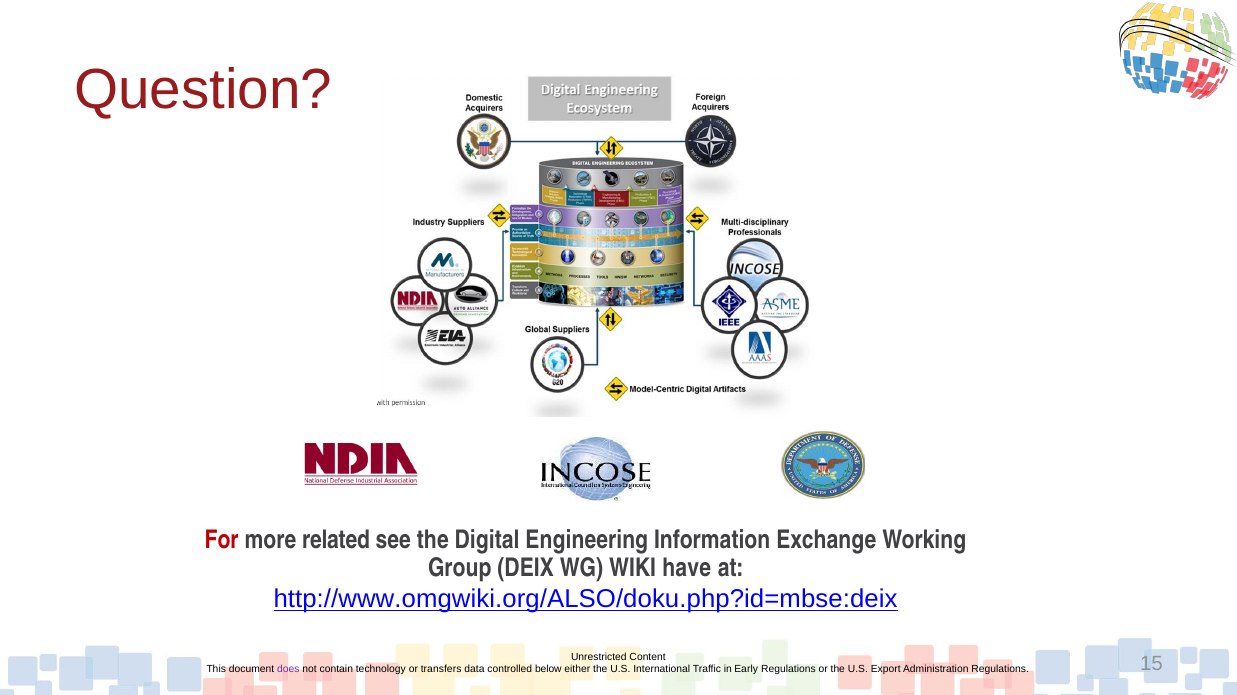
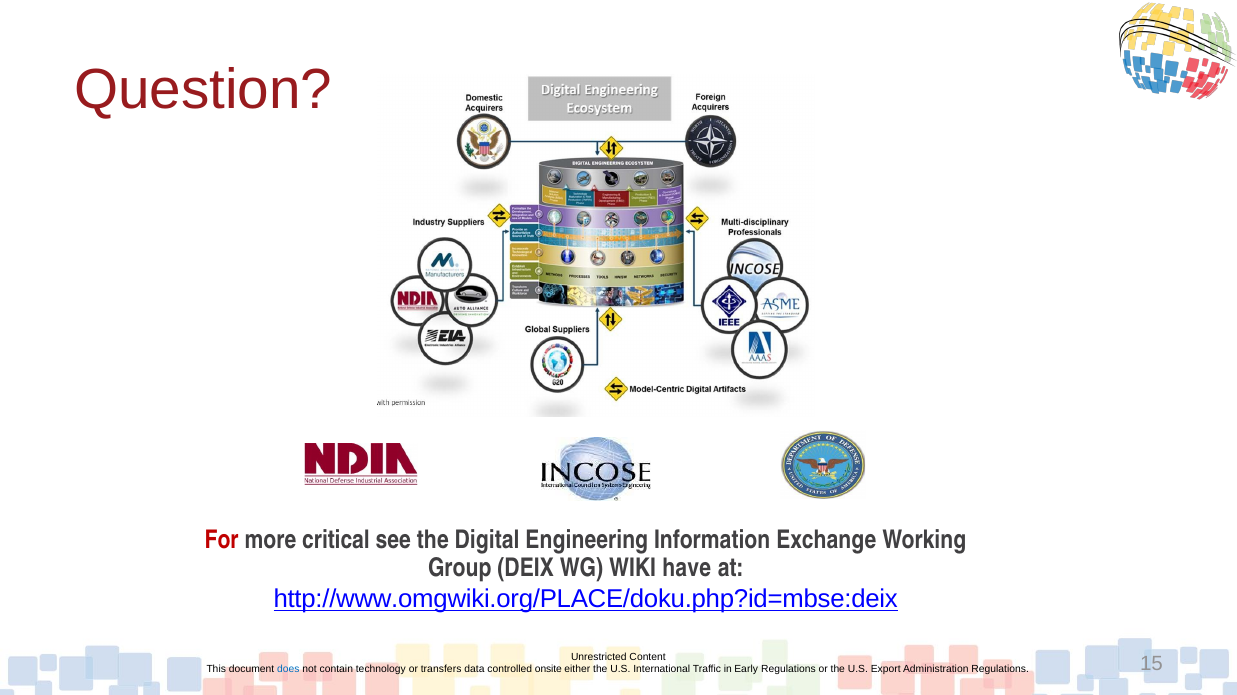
related: related -> critical
http://www.omgwiki.org/ALSO/doku.php?id=mbse:deix: http://www.omgwiki.org/ALSO/doku.php?id=mbse:deix -> http://www.omgwiki.org/PLACE/doku.php?id=mbse:deix
does colour: purple -> blue
below: below -> onsite
